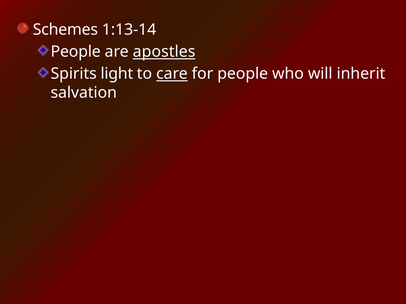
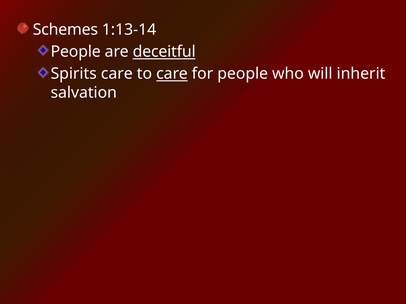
apostles: apostles -> deceitful
Spirits light: light -> care
